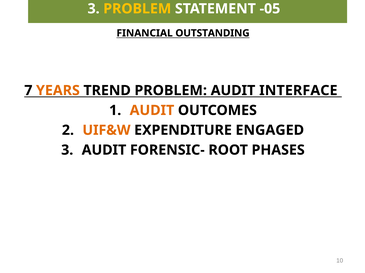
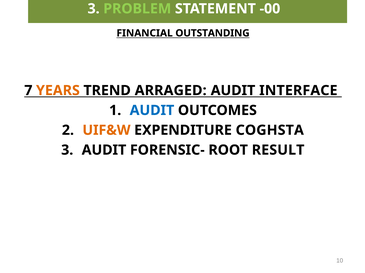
PROBLEM at (137, 9) colour: yellow -> light green
-05: -05 -> -00
TREND PROBLEM: PROBLEM -> ARRAGED
AUDIT at (152, 111) colour: orange -> blue
ENGAGED: ENGAGED -> COGHSTA
PHASES: PHASES -> RESULT
